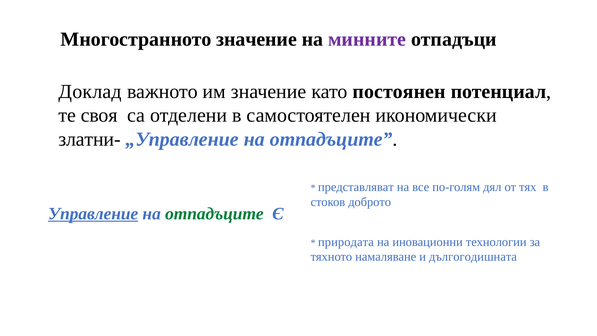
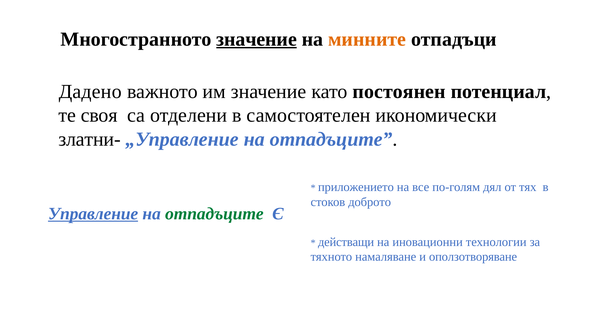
значение at (257, 39) underline: none -> present
минните colour: purple -> orange
Доклад: Доклад -> Дадено
представляват: представляват -> приложението
природата: природата -> действащи
дългогодишната: дългогодишната -> оползотворяване
